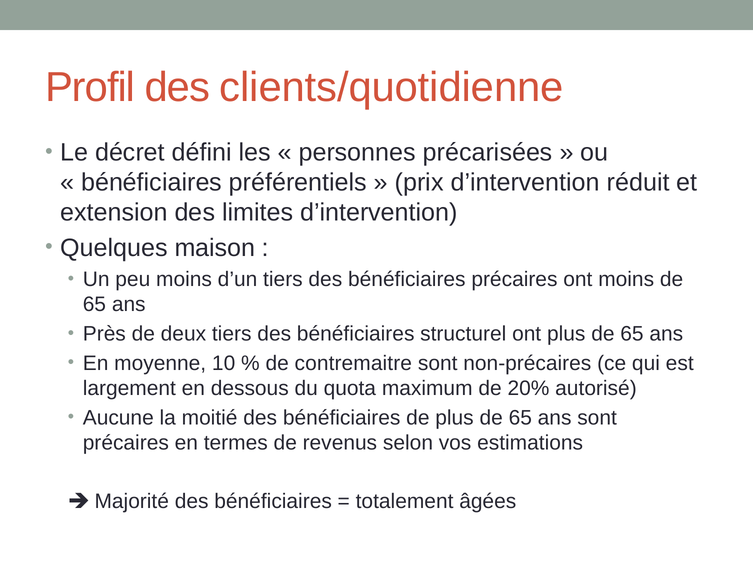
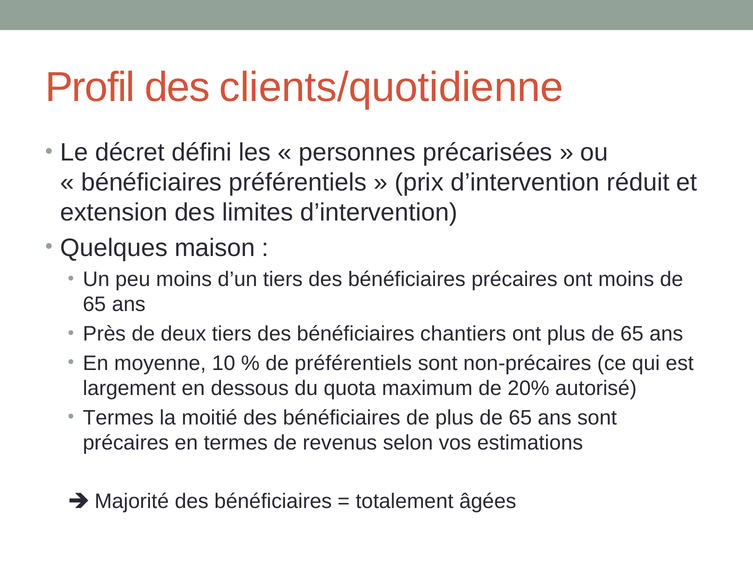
structurel: structurel -> chantiers
de contremaitre: contremaitre -> préférentiels
Aucune at (118, 418): Aucune -> Termes
